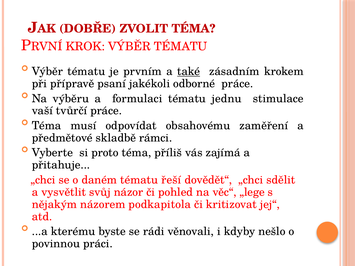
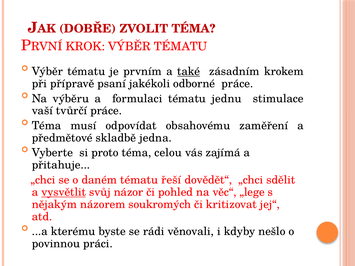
rámci: rámci -> jedna
příliš: příliš -> celou
vysvětlit underline: none -> present
podkapitola: podkapitola -> soukromých
